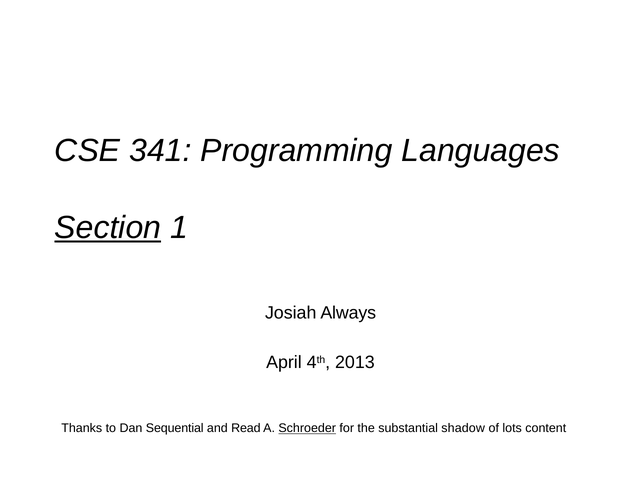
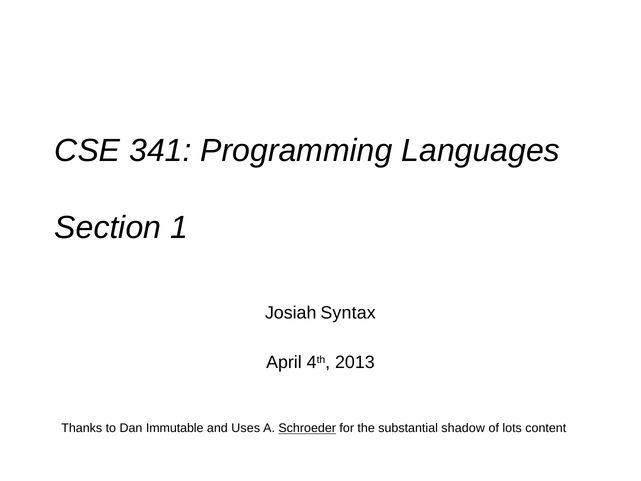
Section underline: present -> none
Always: Always -> Syntax
Sequential: Sequential -> Immutable
Read: Read -> Uses
